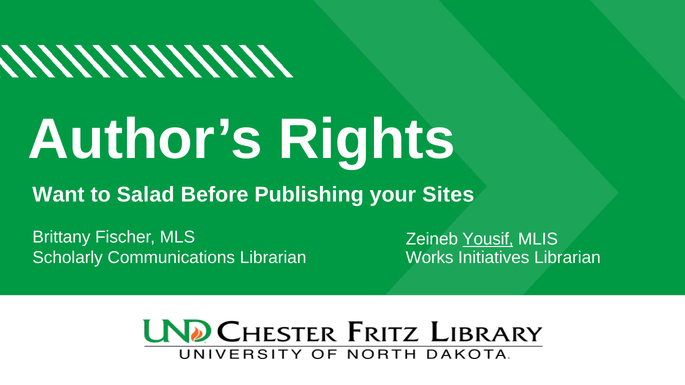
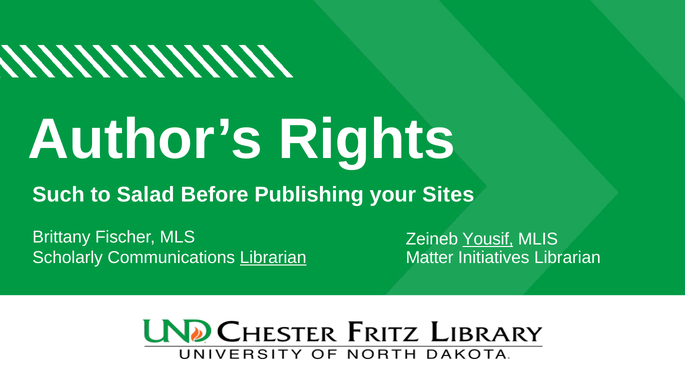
Want: Want -> Such
Librarian at (273, 258) underline: none -> present
Works: Works -> Matter
